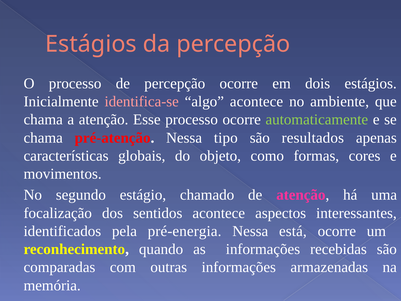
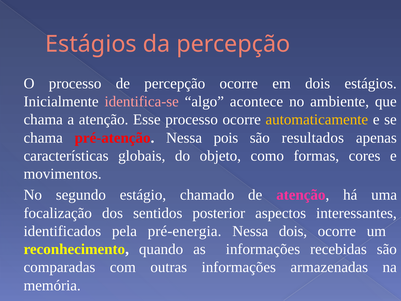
automaticamente colour: light green -> yellow
tipo: tipo -> pois
sentidos acontece: acontece -> posterior
Nessa está: está -> dois
